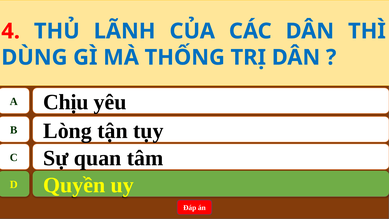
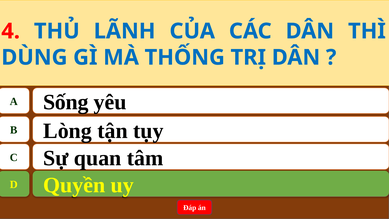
Chịu: Chịu -> Sống
